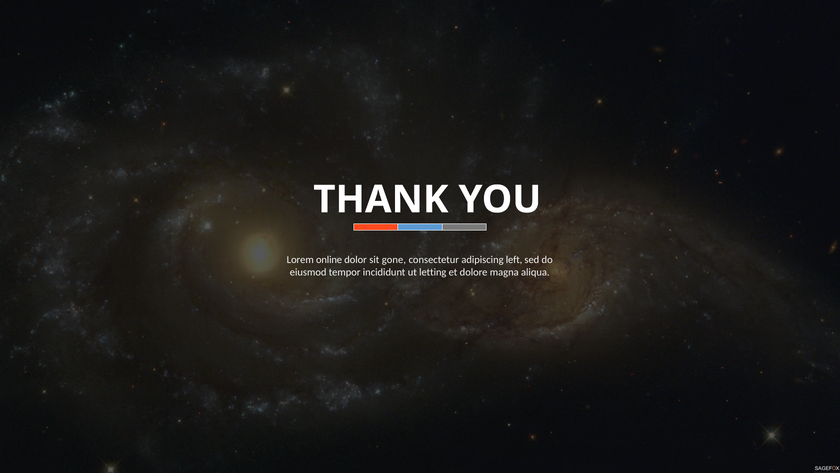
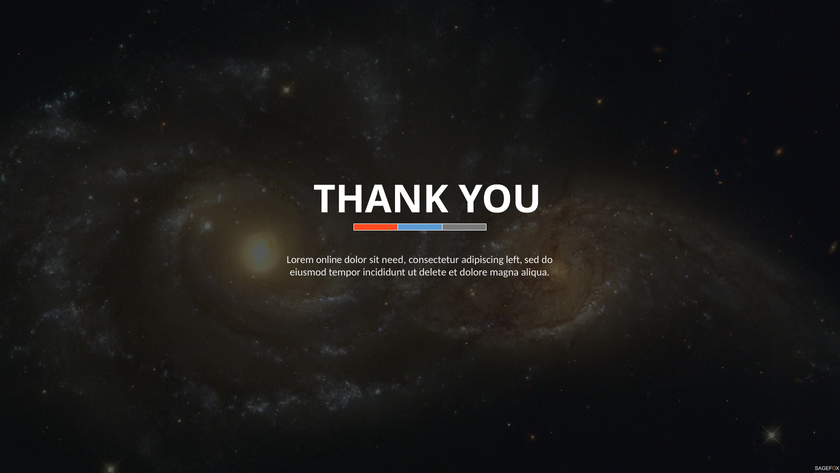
gone: gone -> need
letting: letting -> delete
